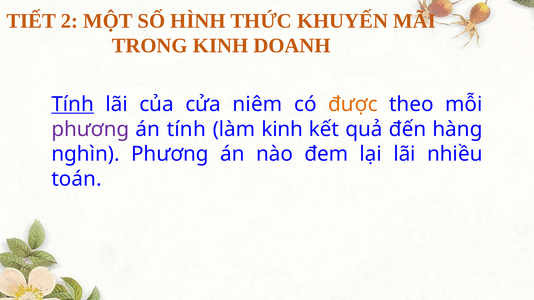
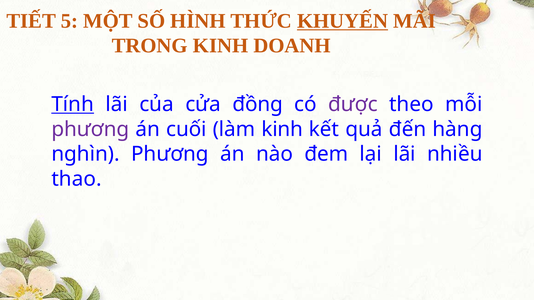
2: 2 -> 5
KHUYẾN underline: none -> present
niêm: niêm -> đồng
được colour: orange -> purple
án tính: tính -> cuối
toán: toán -> thao
